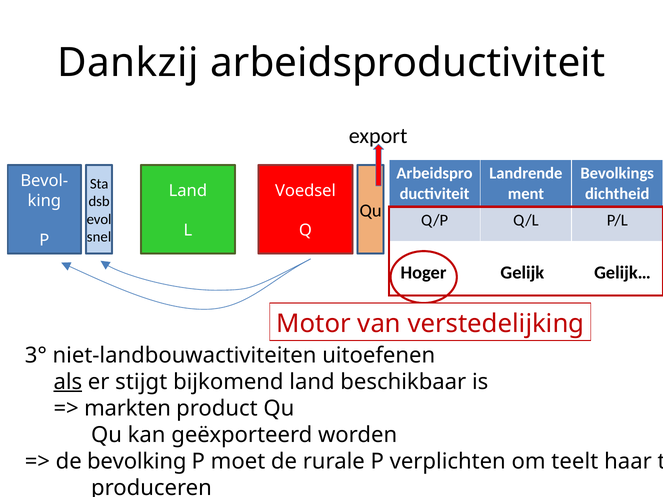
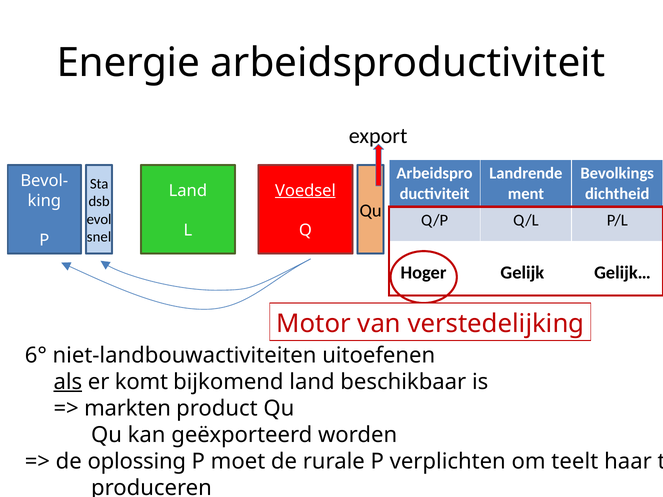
Dankzij: Dankzij -> Energie
Voedsel underline: none -> present
3°: 3° -> 6°
stijgt: stijgt -> komt
bevolking: bevolking -> oplossing
